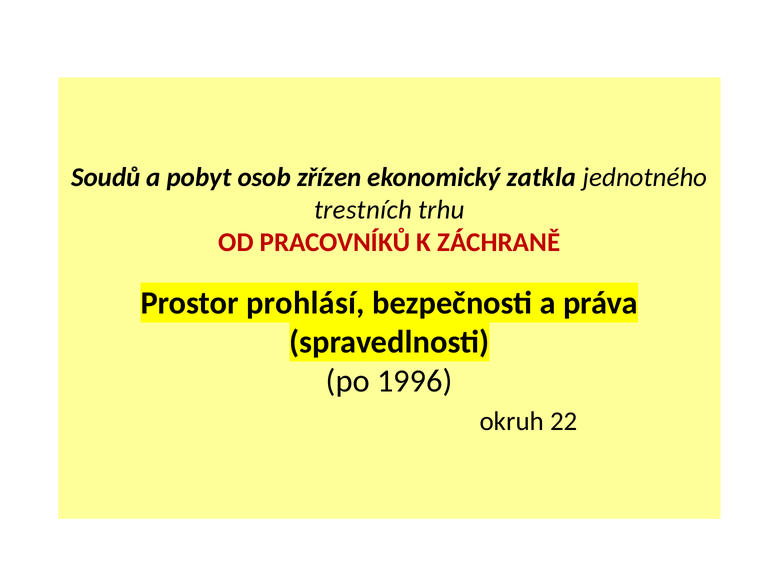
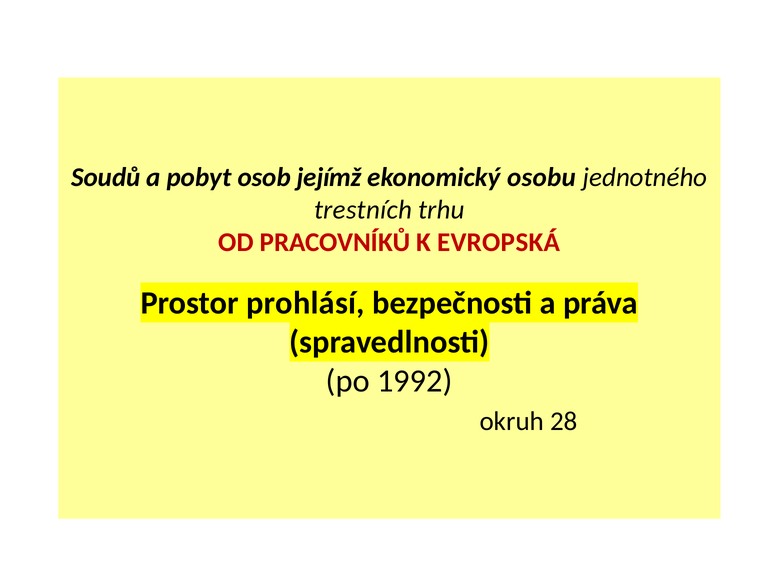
zřízen: zřízen -> jejímž
zatkla: zatkla -> osobu
ZÁCHRANĚ: ZÁCHRANĚ -> EVROPSKÁ
1996: 1996 -> 1992
22: 22 -> 28
